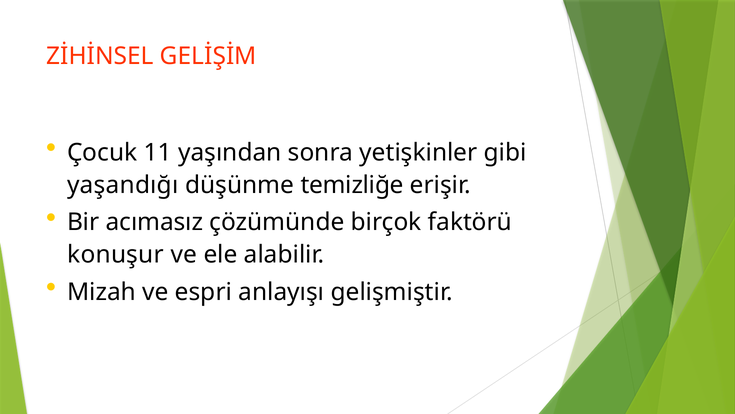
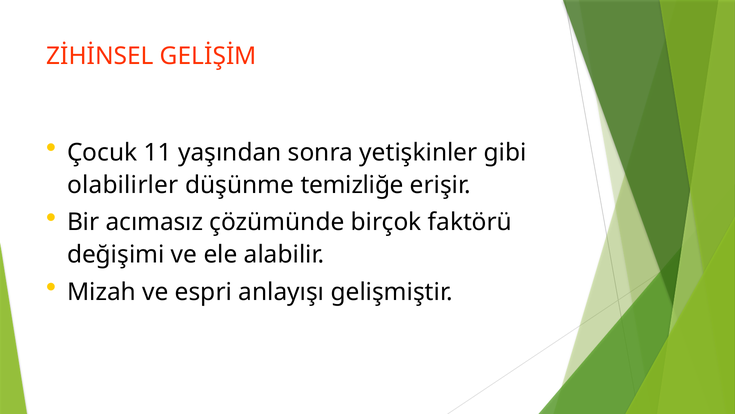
yaşandığı: yaşandığı -> olabilirler
konuşur: konuşur -> değişimi
